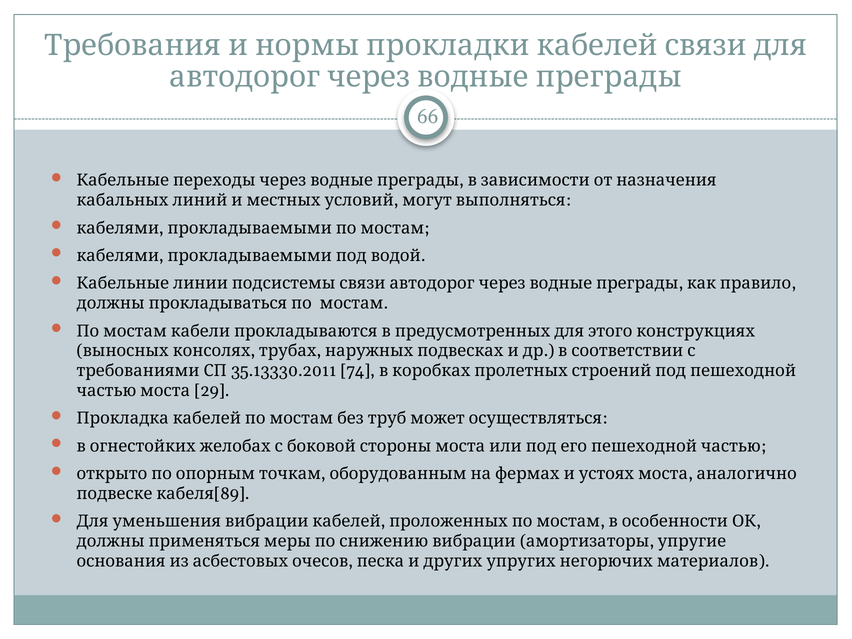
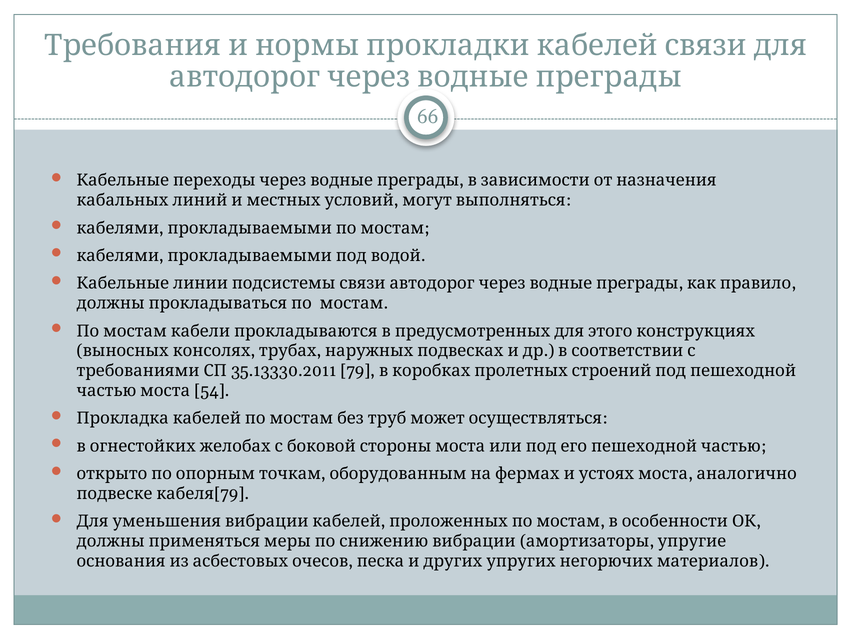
35.13330.2011 74: 74 -> 79
29: 29 -> 54
89 at (232, 494): 89 -> 79
